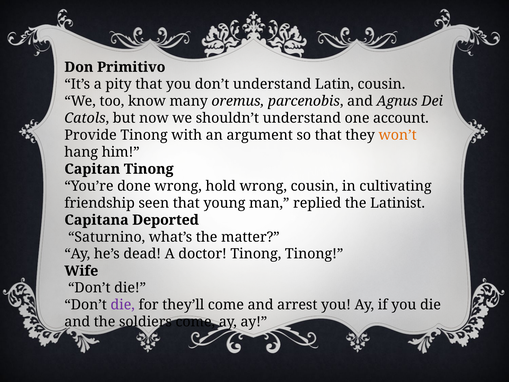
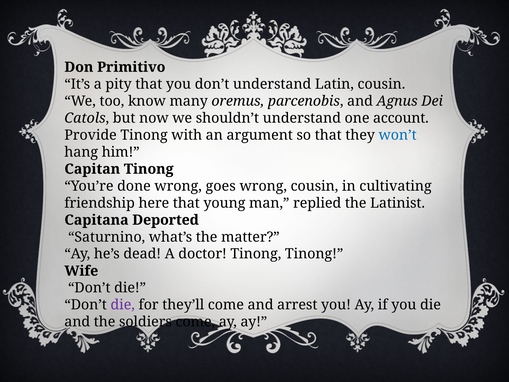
won’t colour: orange -> blue
hold: hold -> goes
seen: seen -> here
